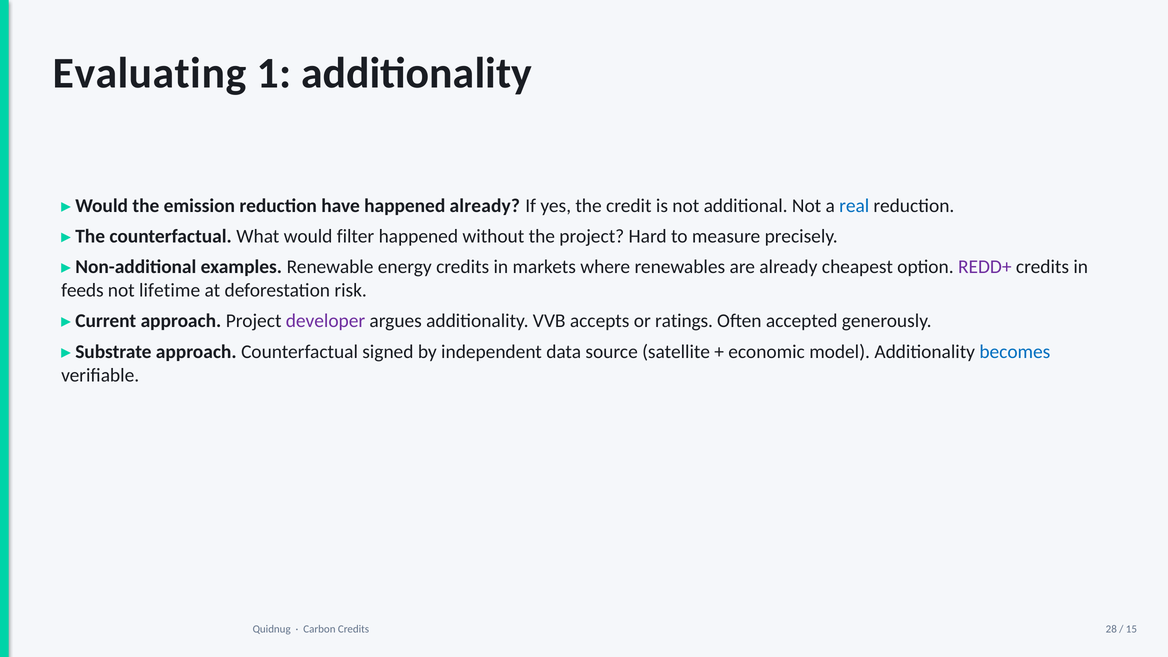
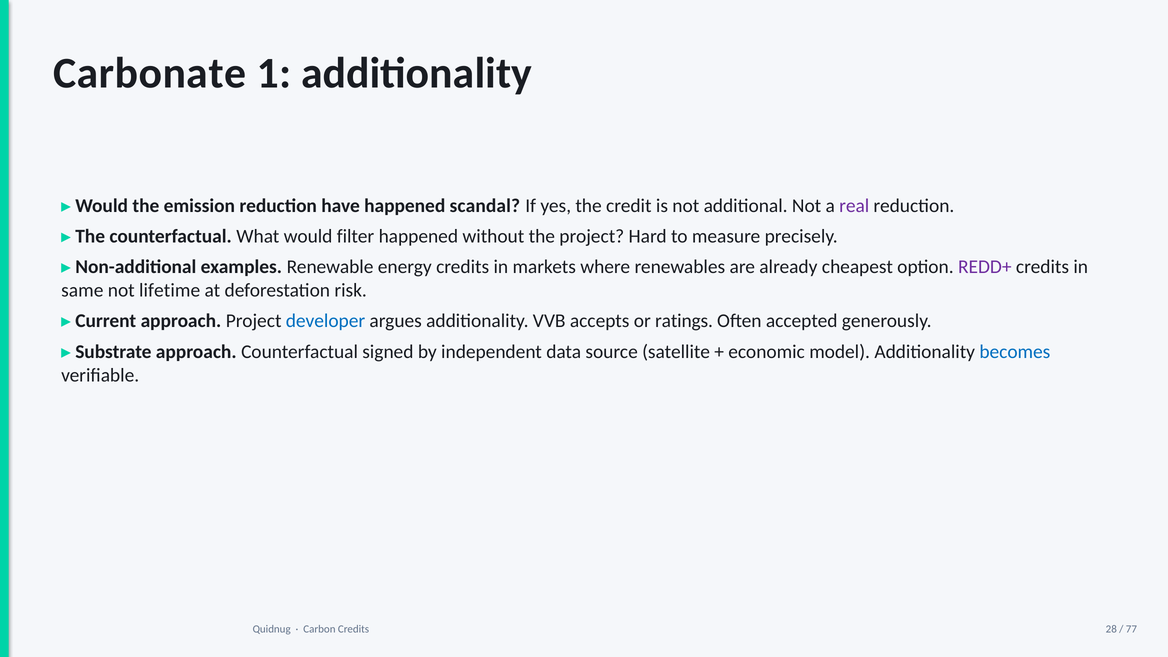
Evaluating: Evaluating -> Carbonate
happened already: already -> scandal
real colour: blue -> purple
feeds: feeds -> same
developer colour: purple -> blue
15: 15 -> 77
